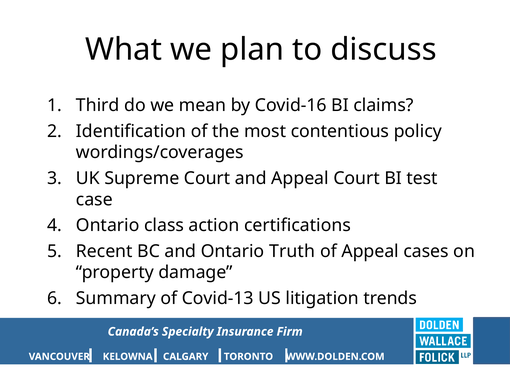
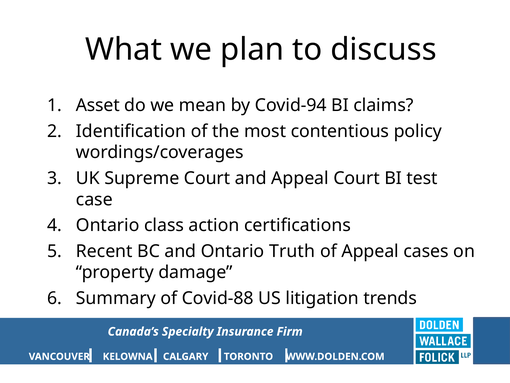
Third: Third -> Asset
Covid-16: Covid-16 -> Covid-94
Covid-13: Covid-13 -> Covid-88
